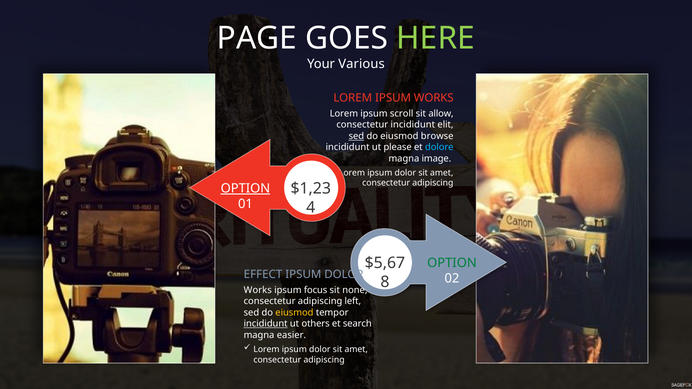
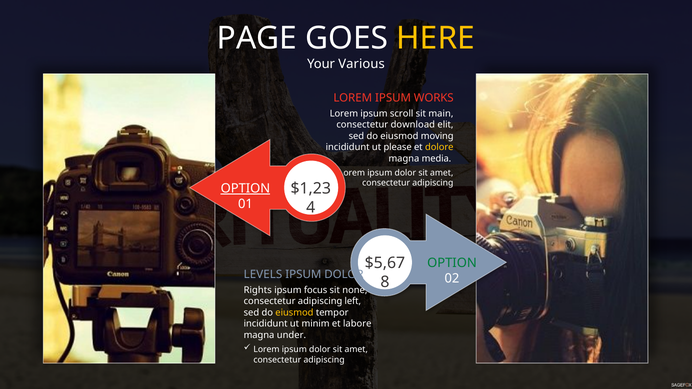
HERE colour: light green -> yellow
allow: allow -> main
consectetur incididunt: incididunt -> download
sed at (356, 136) underline: present -> none
browse: browse -> moving
dolore colour: light blue -> yellow
image: image -> media
EFFECT: EFFECT -> LEVELS
Works at (258, 290): Works -> Rights
incididunt at (266, 324) underline: present -> none
others: others -> minim
search: search -> labore
easier: easier -> under
